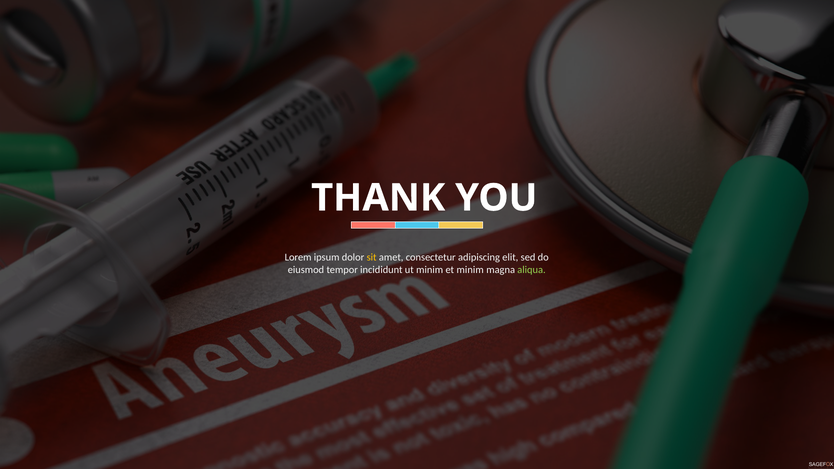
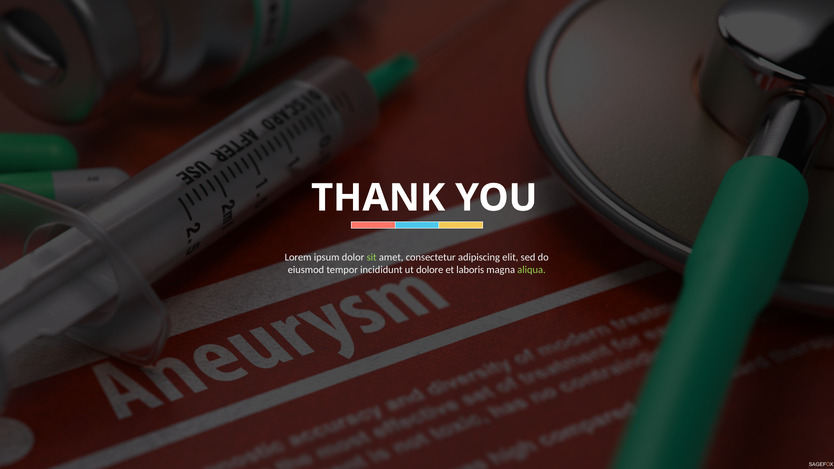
sit colour: yellow -> light green
ut minim: minim -> dolore
et minim: minim -> laboris
